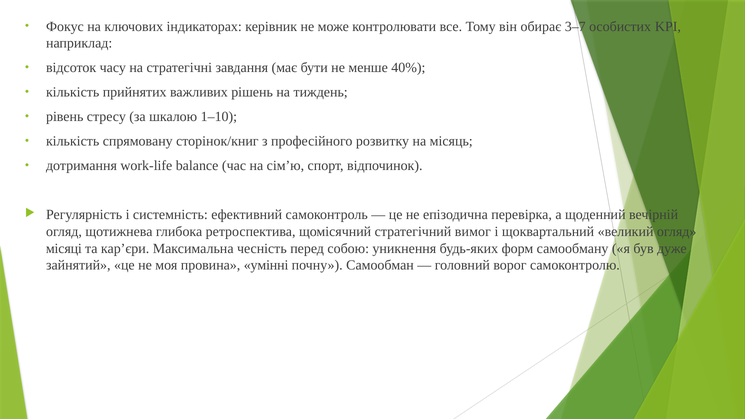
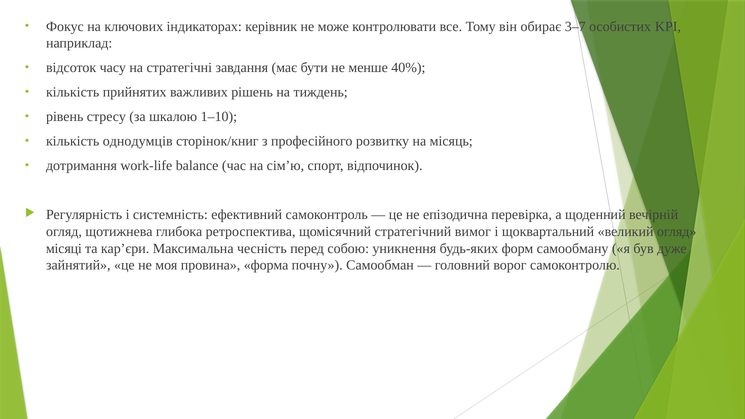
спрямовану: спрямовану -> однодумців
умінні: умінні -> форма
